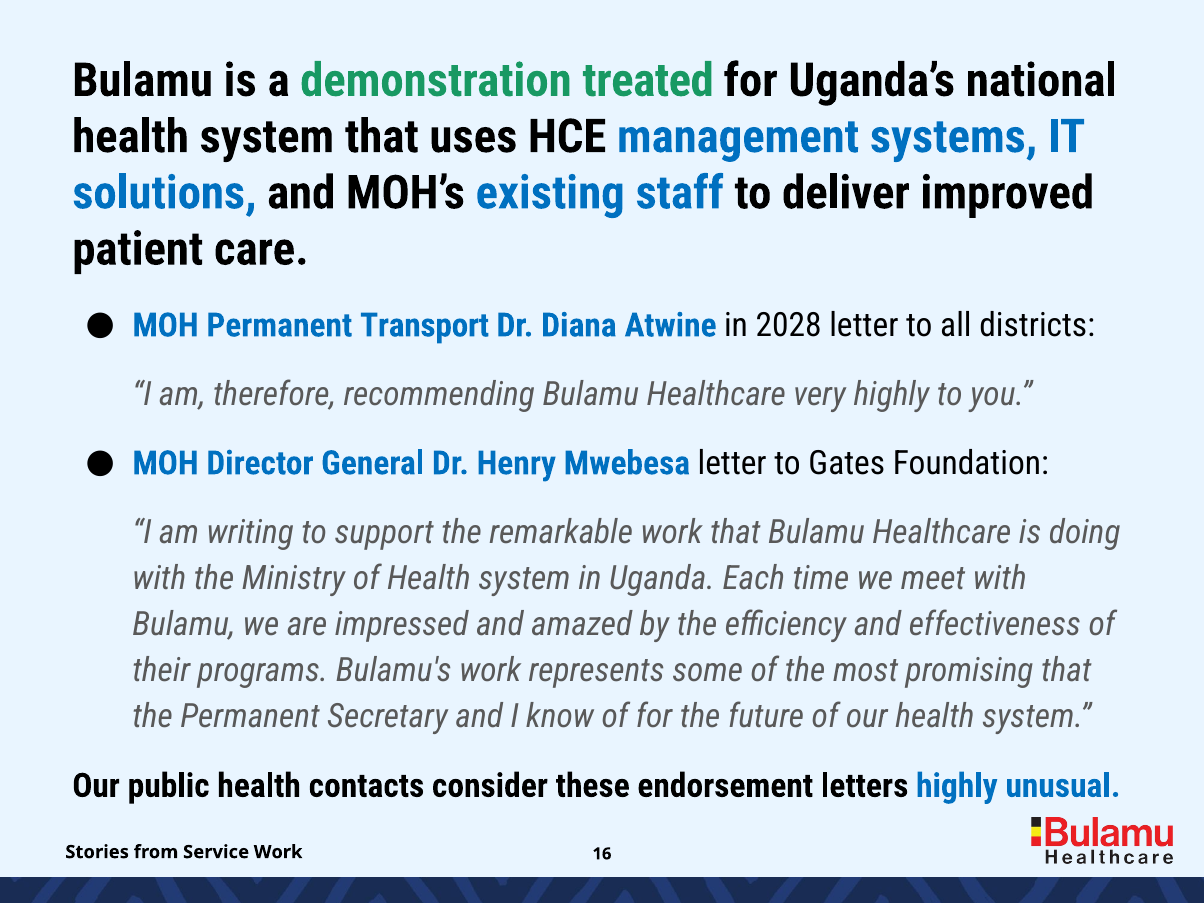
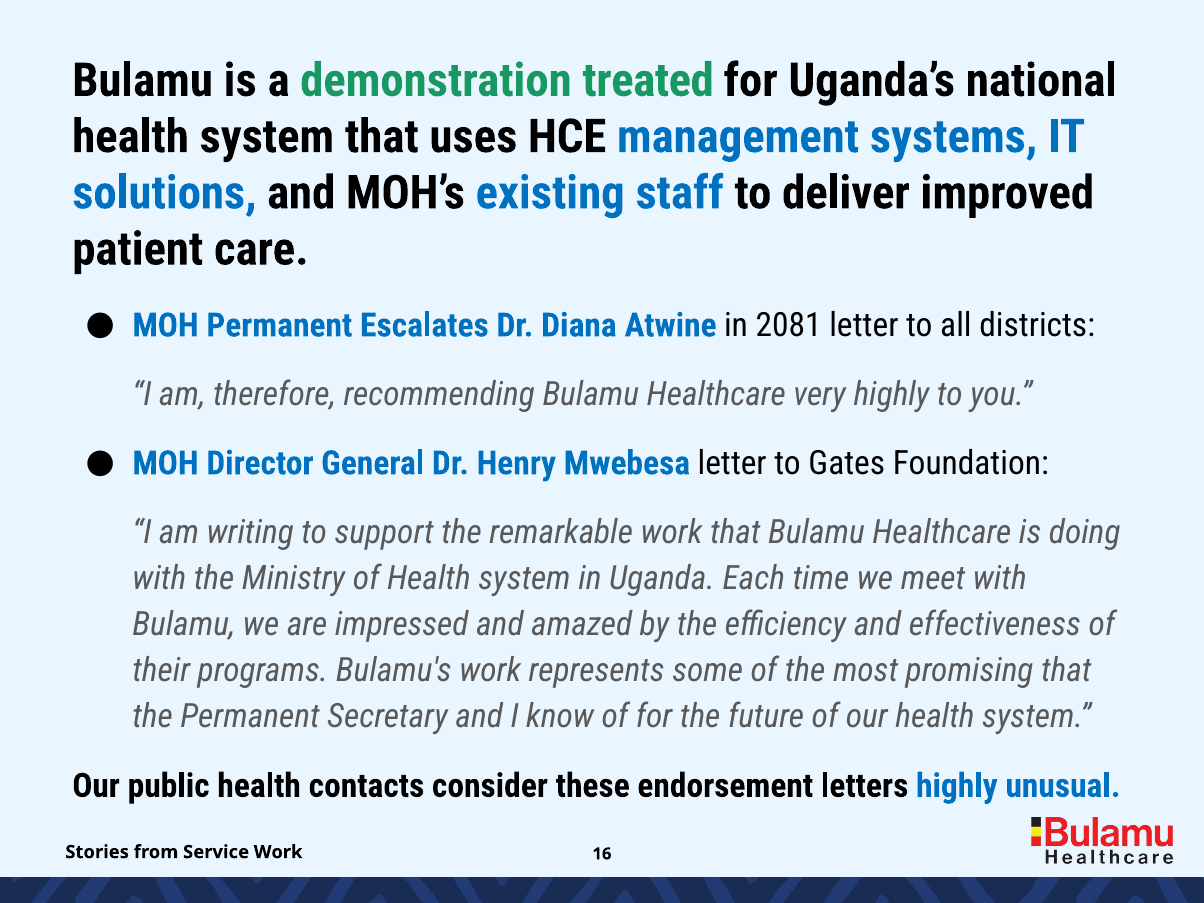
Transport: Transport -> Escalates
2028: 2028 -> 2081
